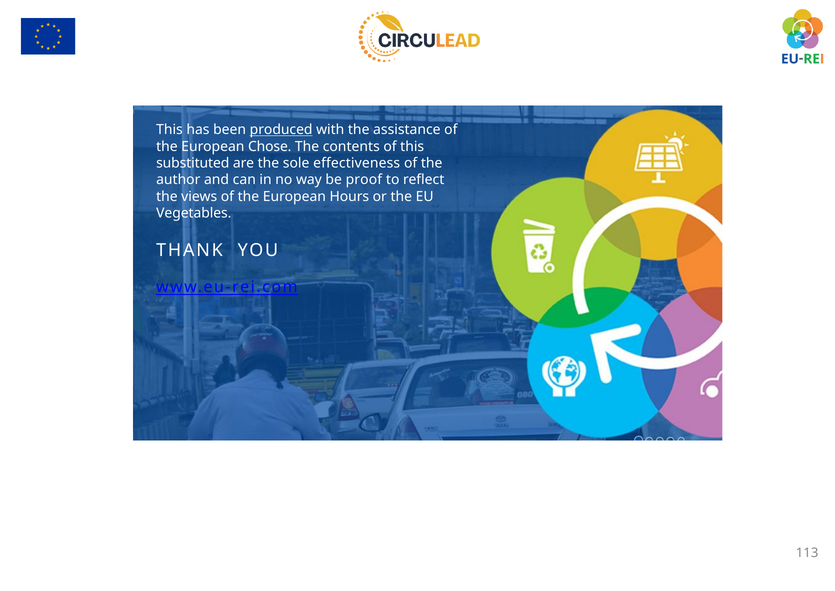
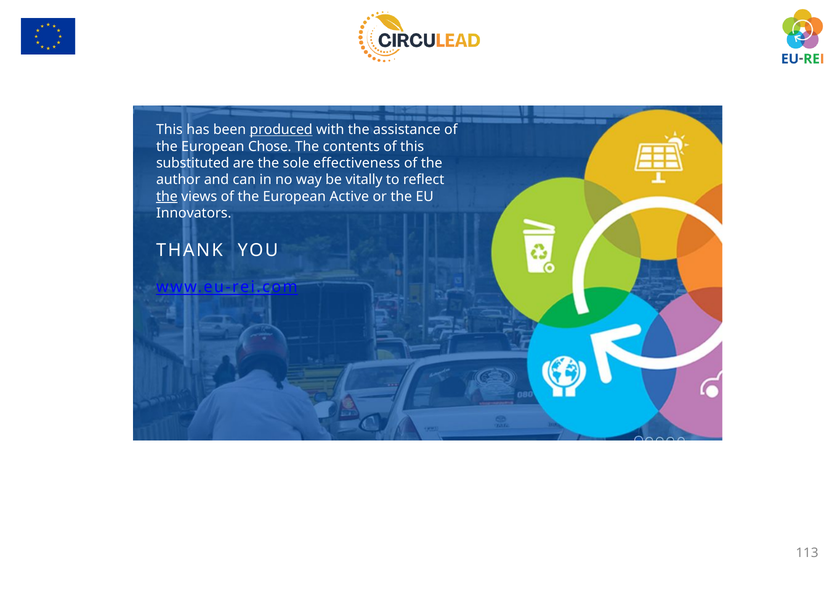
proof: proof -> vitally
the at (167, 196) underline: none -> present
Hours: Hours -> Active
Vegetables: Vegetables -> Innovators
